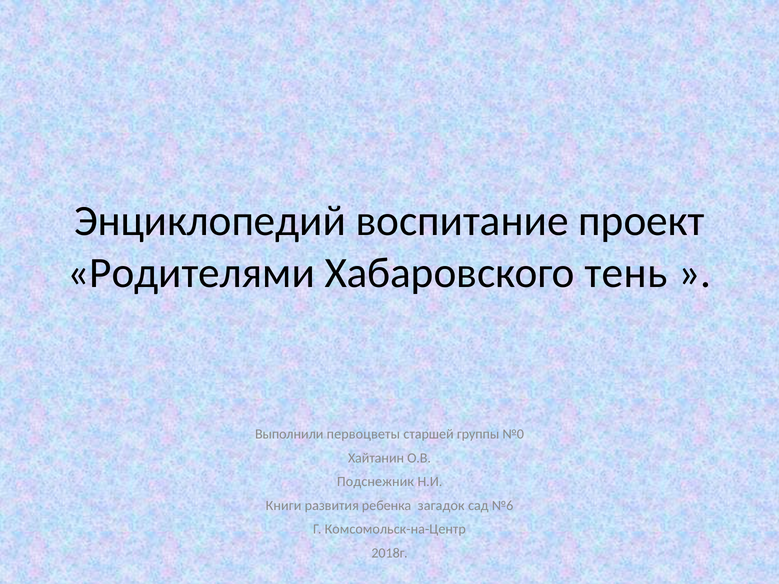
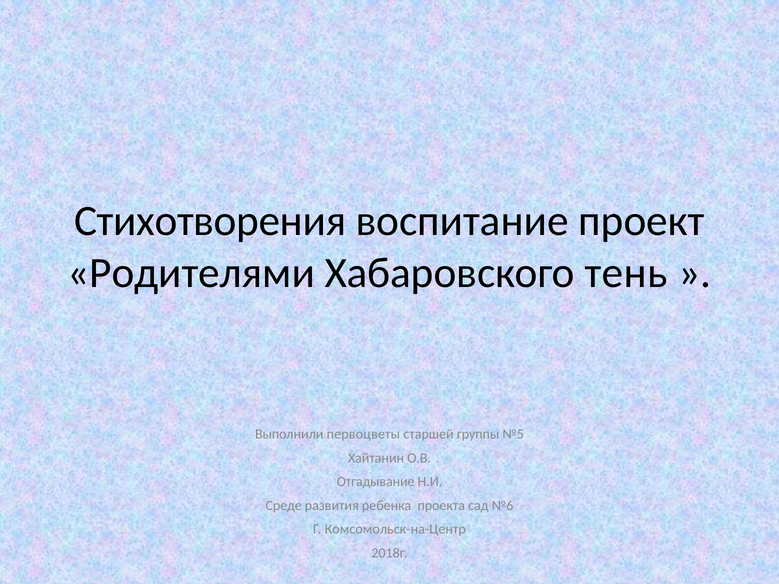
Энциклопедий: Энциклопедий -> Стихотворения
№0: №0 -> №5
Подснежник: Подснежник -> Отгадывание
Книги: Книги -> Среде
загадок: загадок -> проекта
